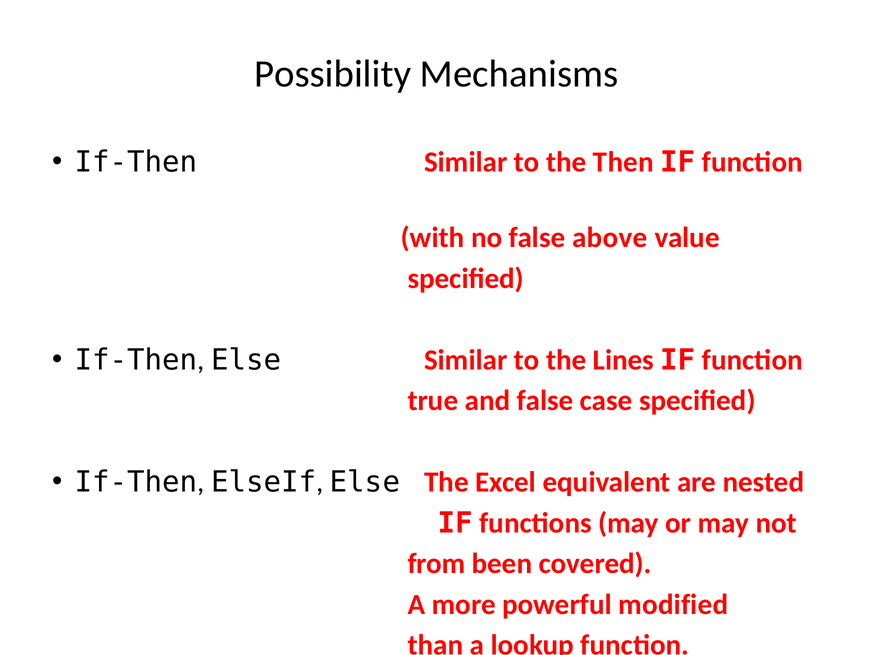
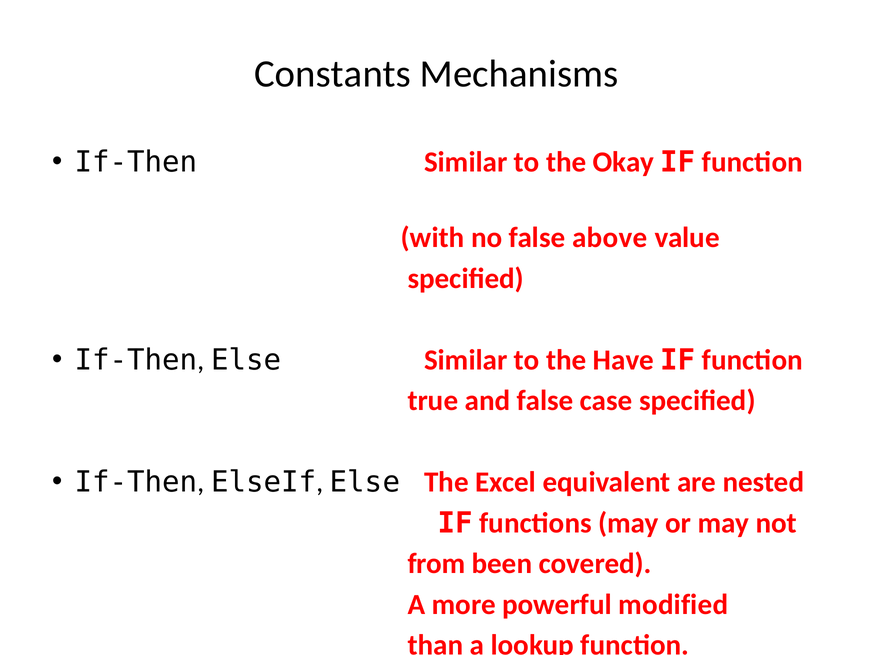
Possibility: Possibility -> Constants
Then: Then -> Okay
Lines: Lines -> Have
